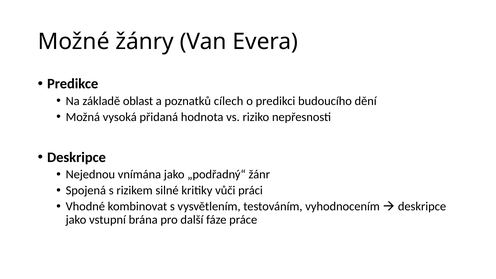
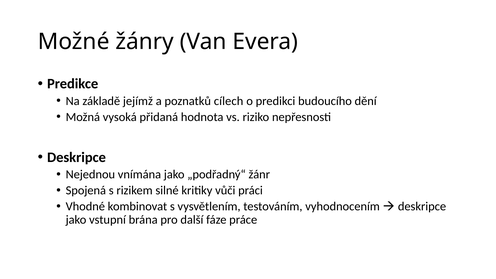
oblast: oblast -> jejímž
